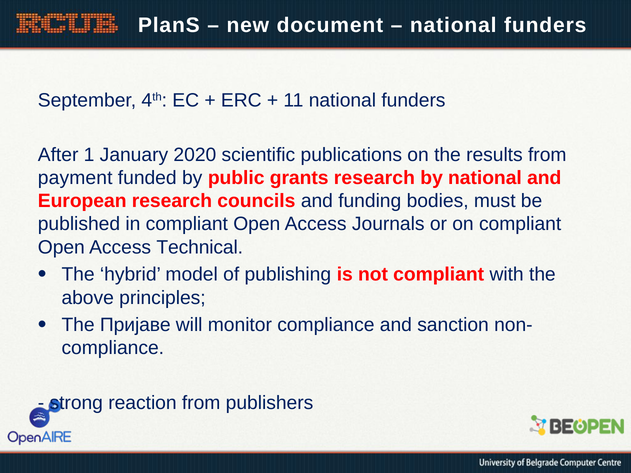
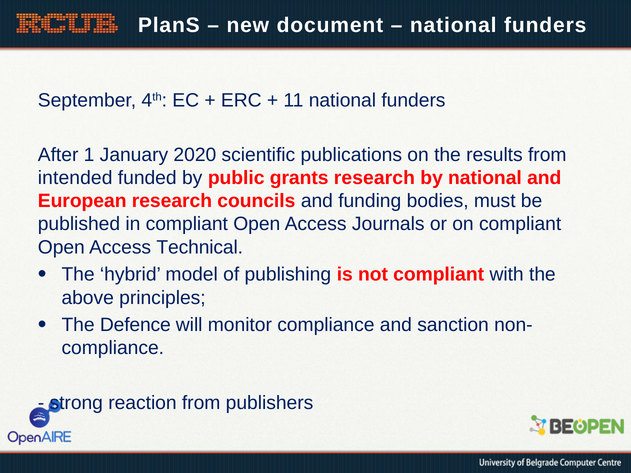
payment: payment -> intended
Пријаве: Пријаве -> Defence
